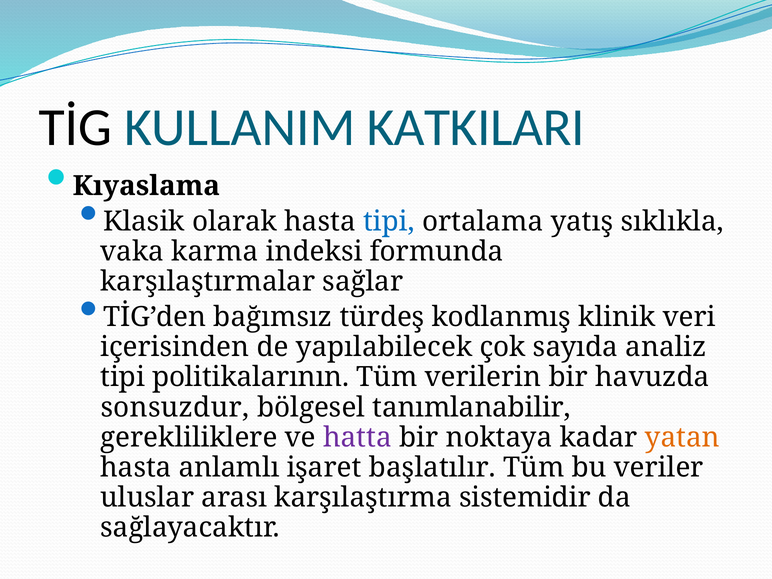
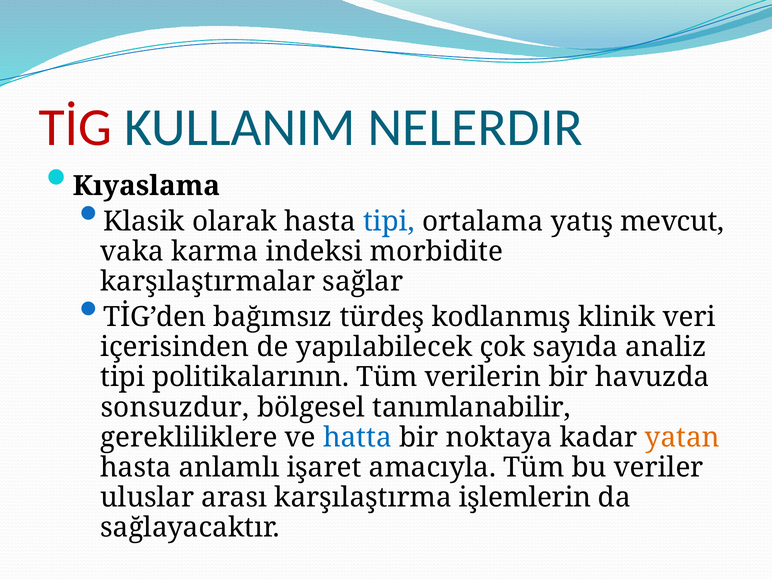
TİG colour: black -> red
KATKILARI: KATKILARI -> NELERDIR
sıklıkla: sıklıkla -> mevcut
formunda: formunda -> morbidite
hatta colour: purple -> blue
başlatılır: başlatılır -> amacıyla
sistemidir: sistemidir -> işlemlerin
